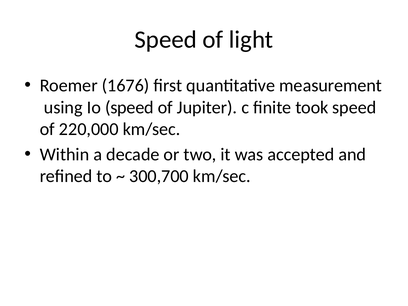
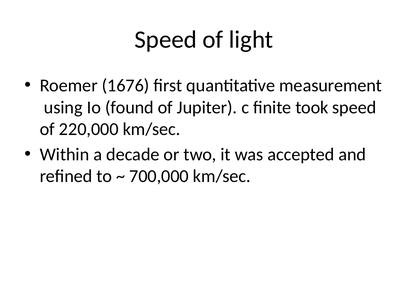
Io speed: speed -> found
300,700: 300,700 -> 700,000
